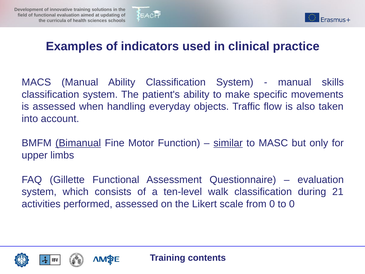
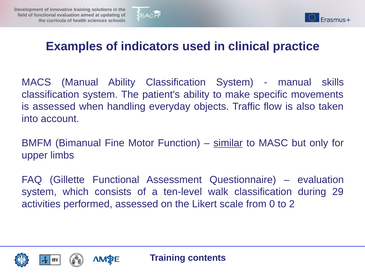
Bimanual underline: present -> none
21: 21 -> 29
to 0: 0 -> 2
